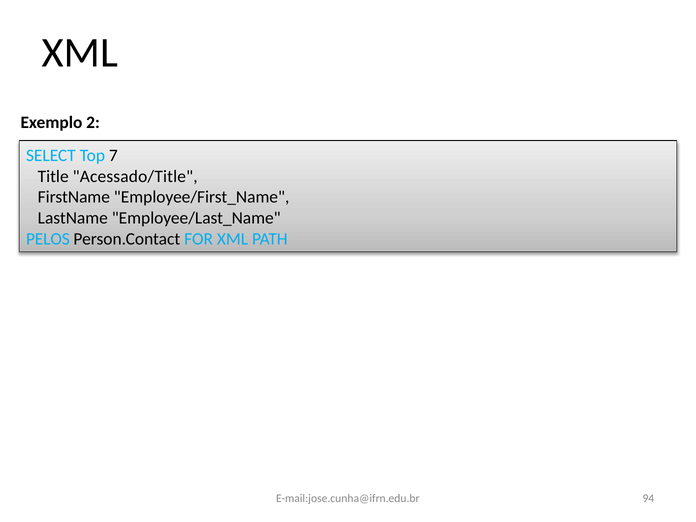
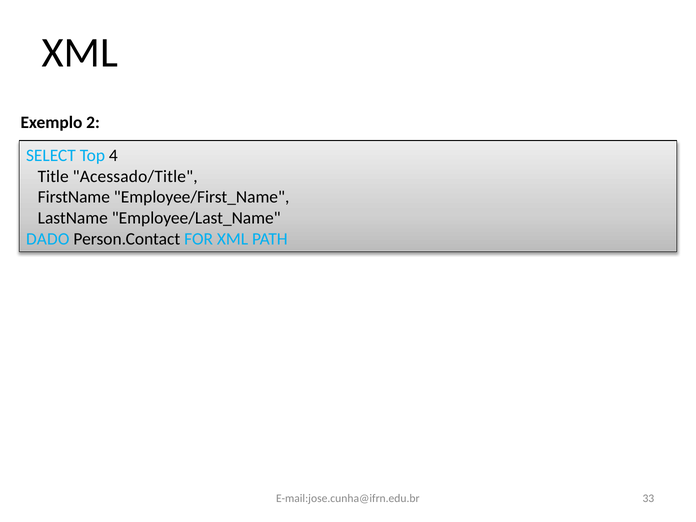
7: 7 -> 4
PELOS: PELOS -> DADO
94: 94 -> 33
